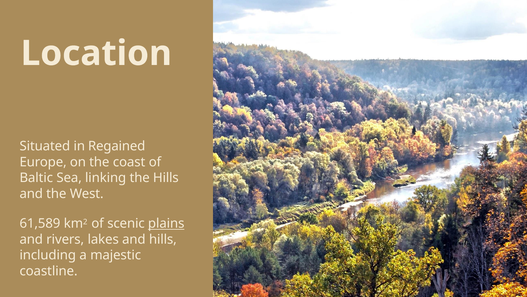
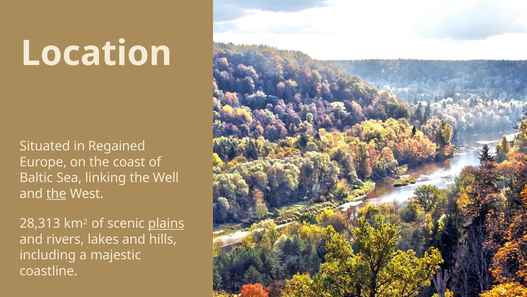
the Hills: Hills -> Well
the at (56, 193) underline: none -> present
61,589: 61,589 -> 28,313
